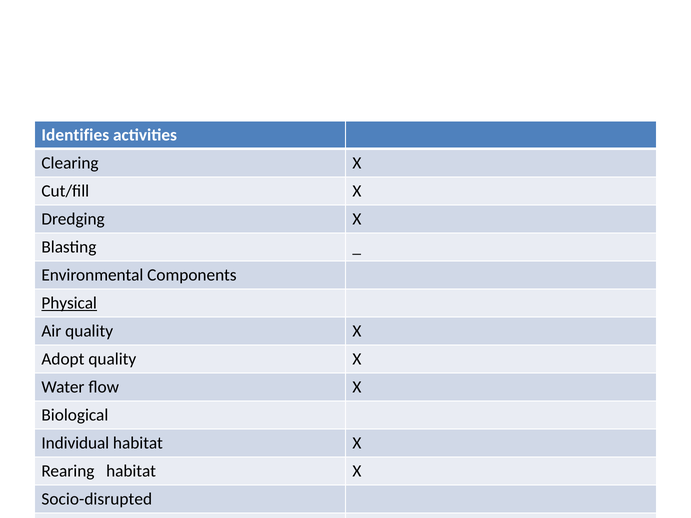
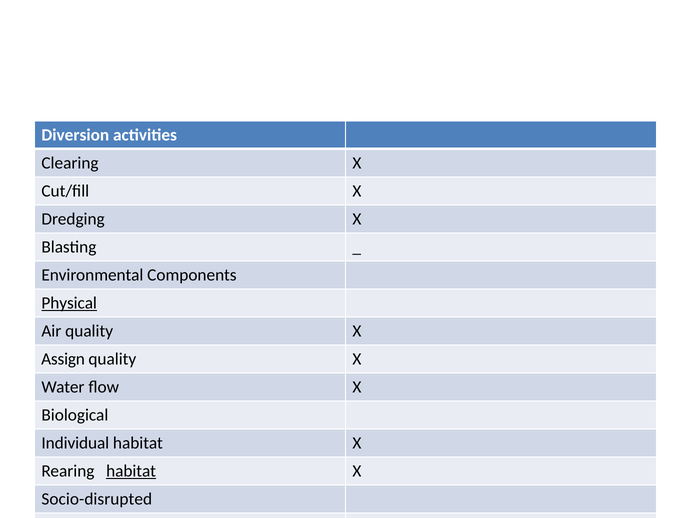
Identifies: Identifies -> Diversion
Adopt: Adopt -> Assign
habitat at (131, 471) underline: none -> present
